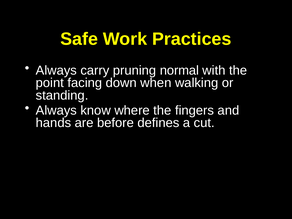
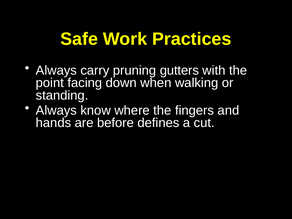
normal: normal -> gutters
